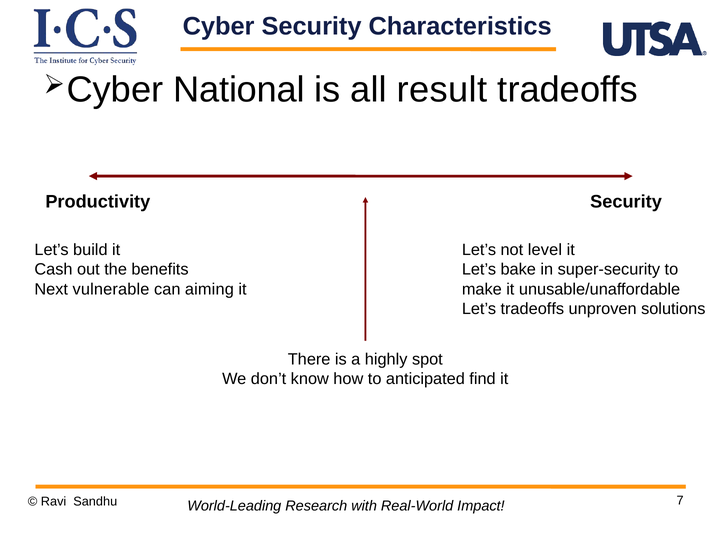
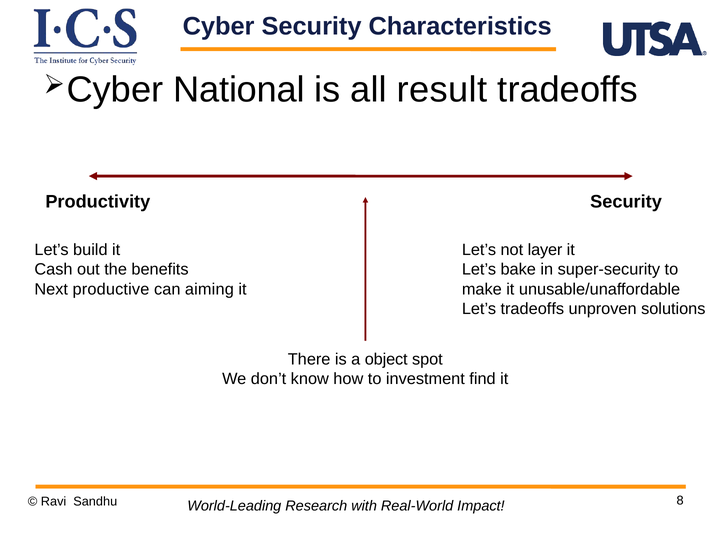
level: level -> layer
vulnerable: vulnerable -> productive
highly: highly -> object
anticipated: anticipated -> investment
7: 7 -> 8
